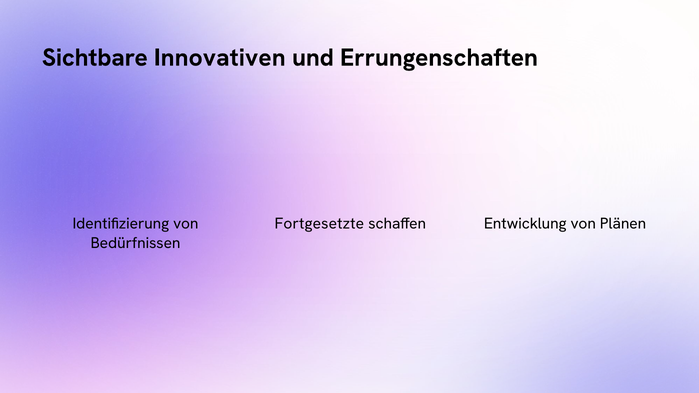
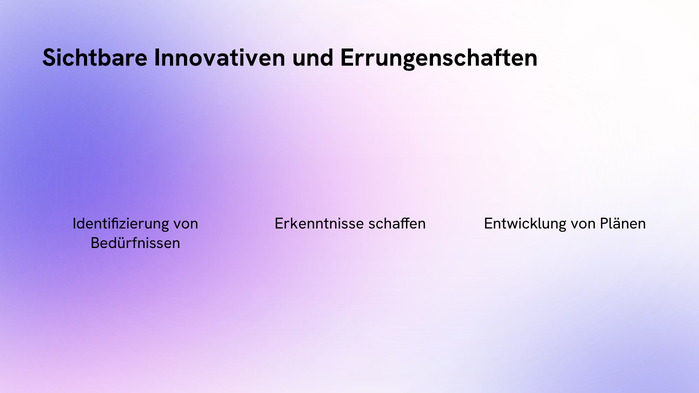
Fortgesetzte: Fortgesetzte -> Erkenntnisse
